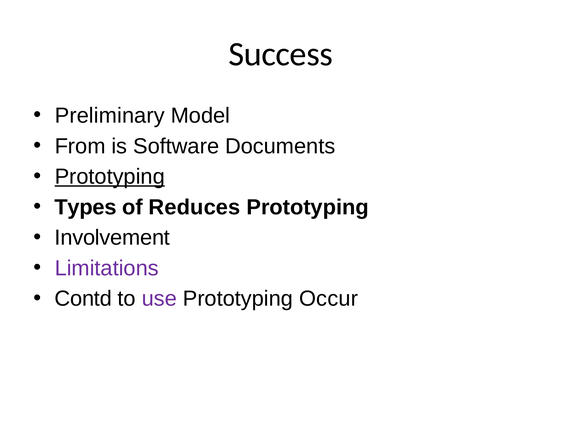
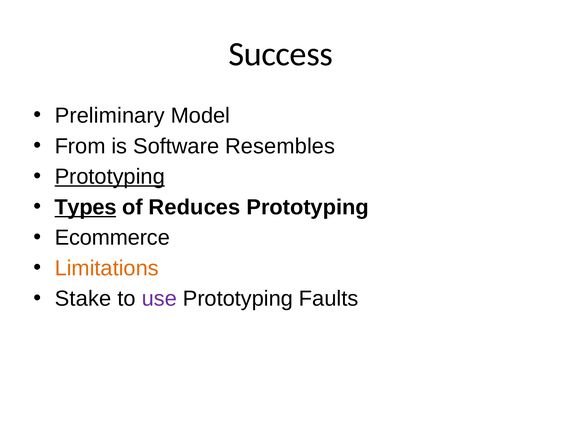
Documents: Documents -> Resembles
Types underline: none -> present
Involvement: Involvement -> Ecommerce
Limitations colour: purple -> orange
Contd: Contd -> Stake
Occur: Occur -> Faults
